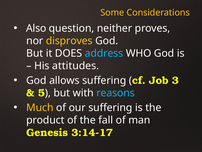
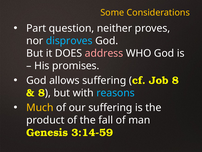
Also: Also -> Part
disproves colour: yellow -> light blue
address colour: light blue -> pink
attitudes: attitudes -> promises
Job 3: 3 -> 8
5 at (42, 93): 5 -> 8
3:14-17: 3:14-17 -> 3:14-59
